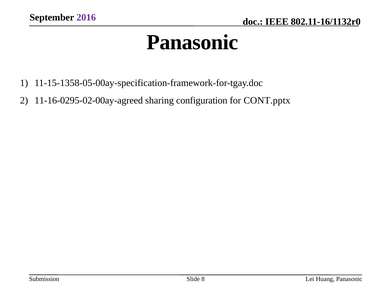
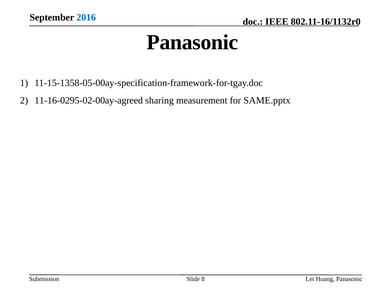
2016 colour: purple -> blue
configuration: configuration -> measurement
CONT.pptx: CONT.pptx -> SAME.pptx
